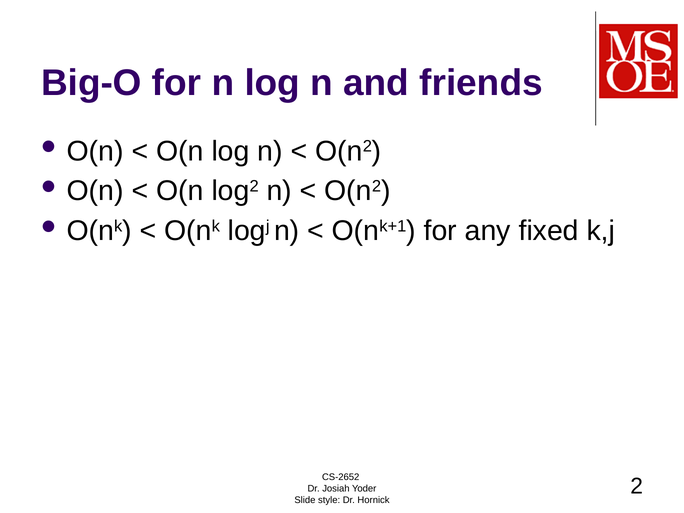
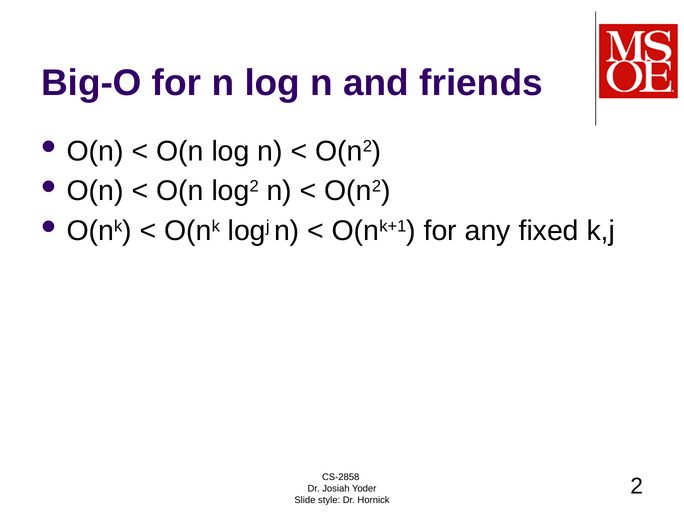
CS-2652: CS-2652 -> CS-2858
